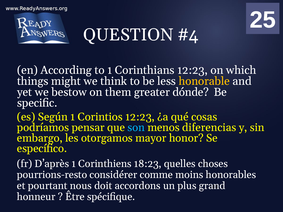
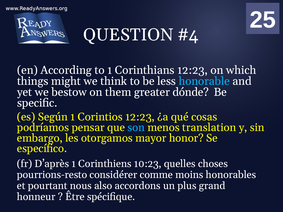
honorable colour: yellow -> light blue
diferencias: diferencias -> translation
18:23: 18:23 -> 10:23
doit: doit -> also
